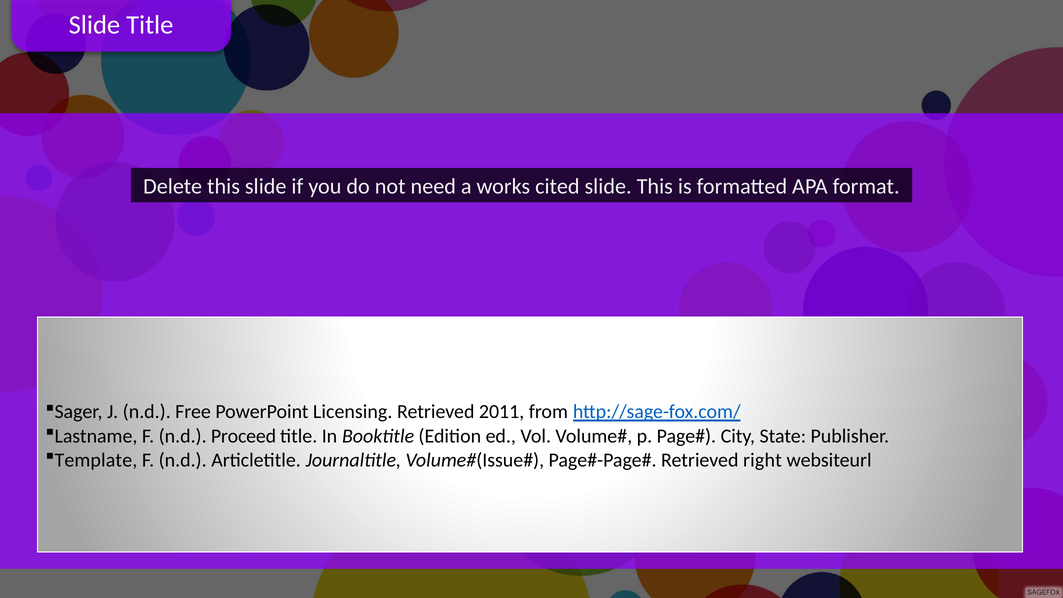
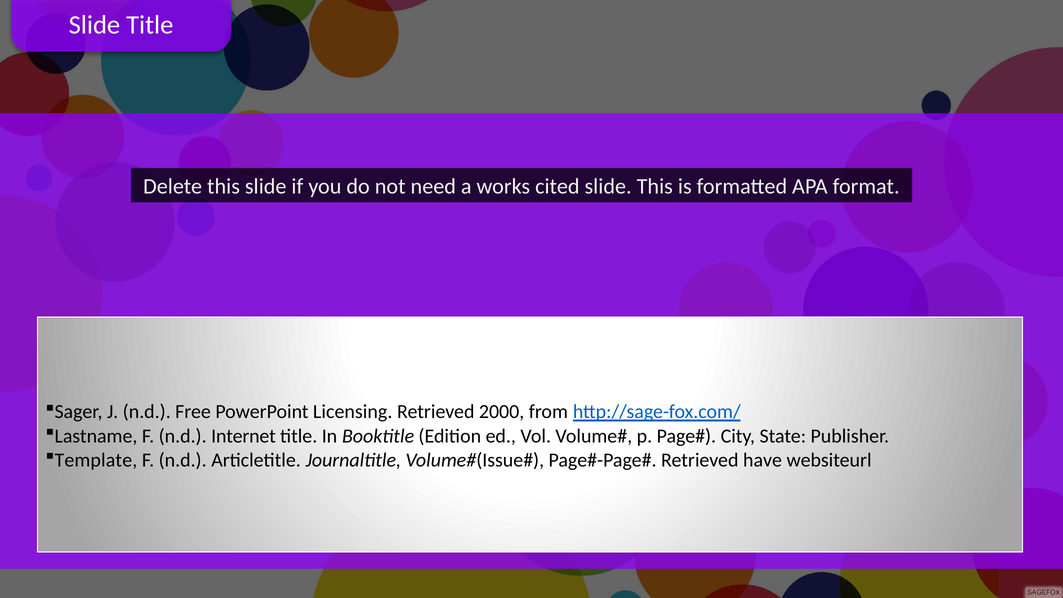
2011: 2011 -> 2000
Proceed: Proceed -> Internet
right: right -> have
